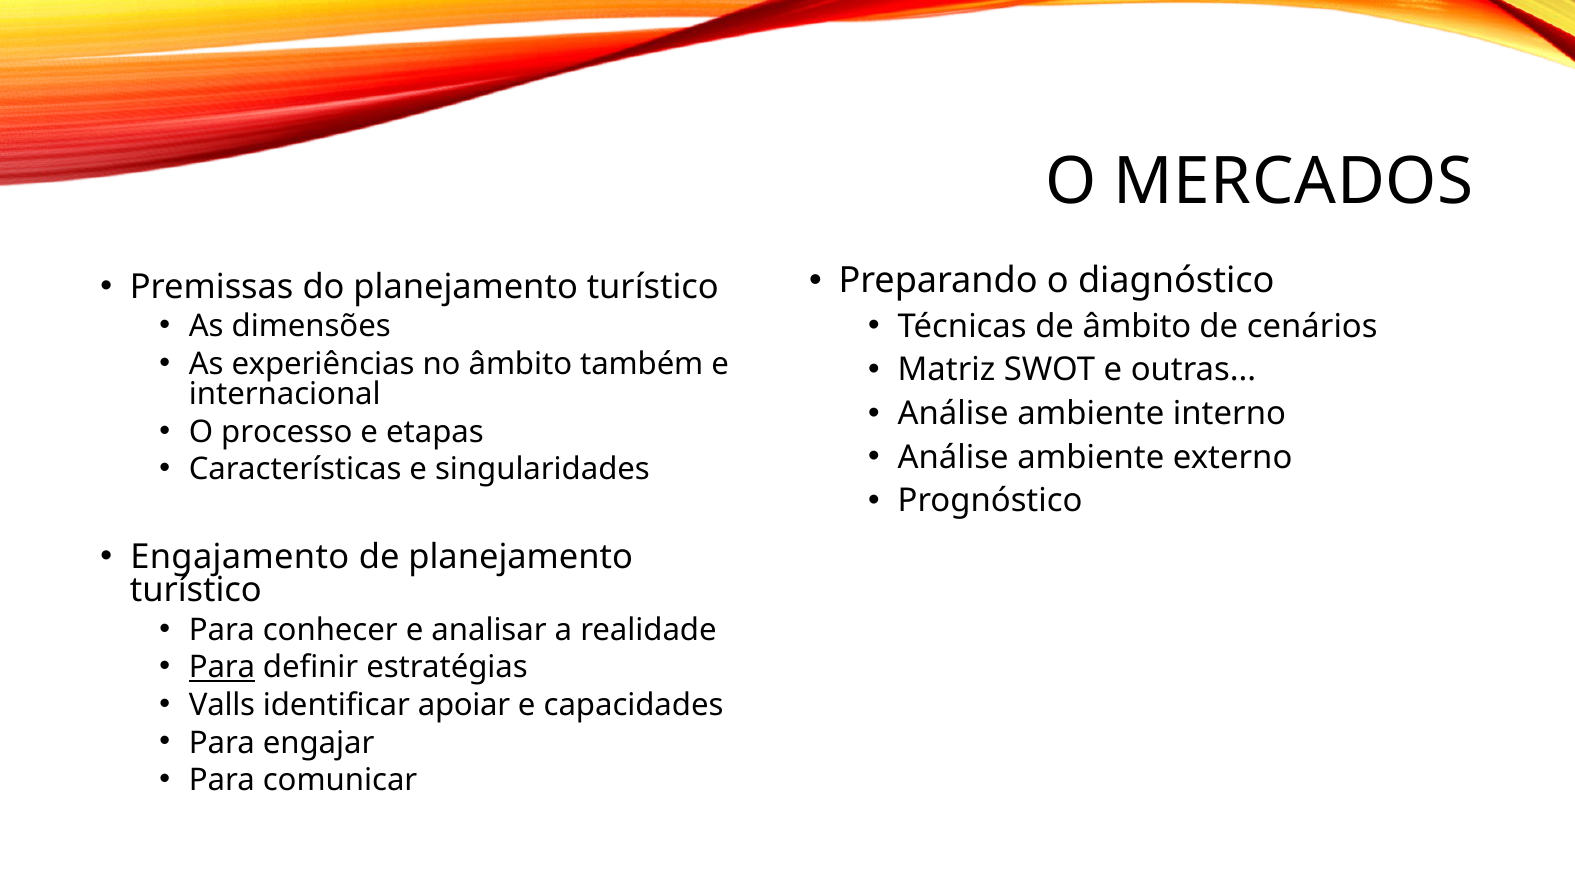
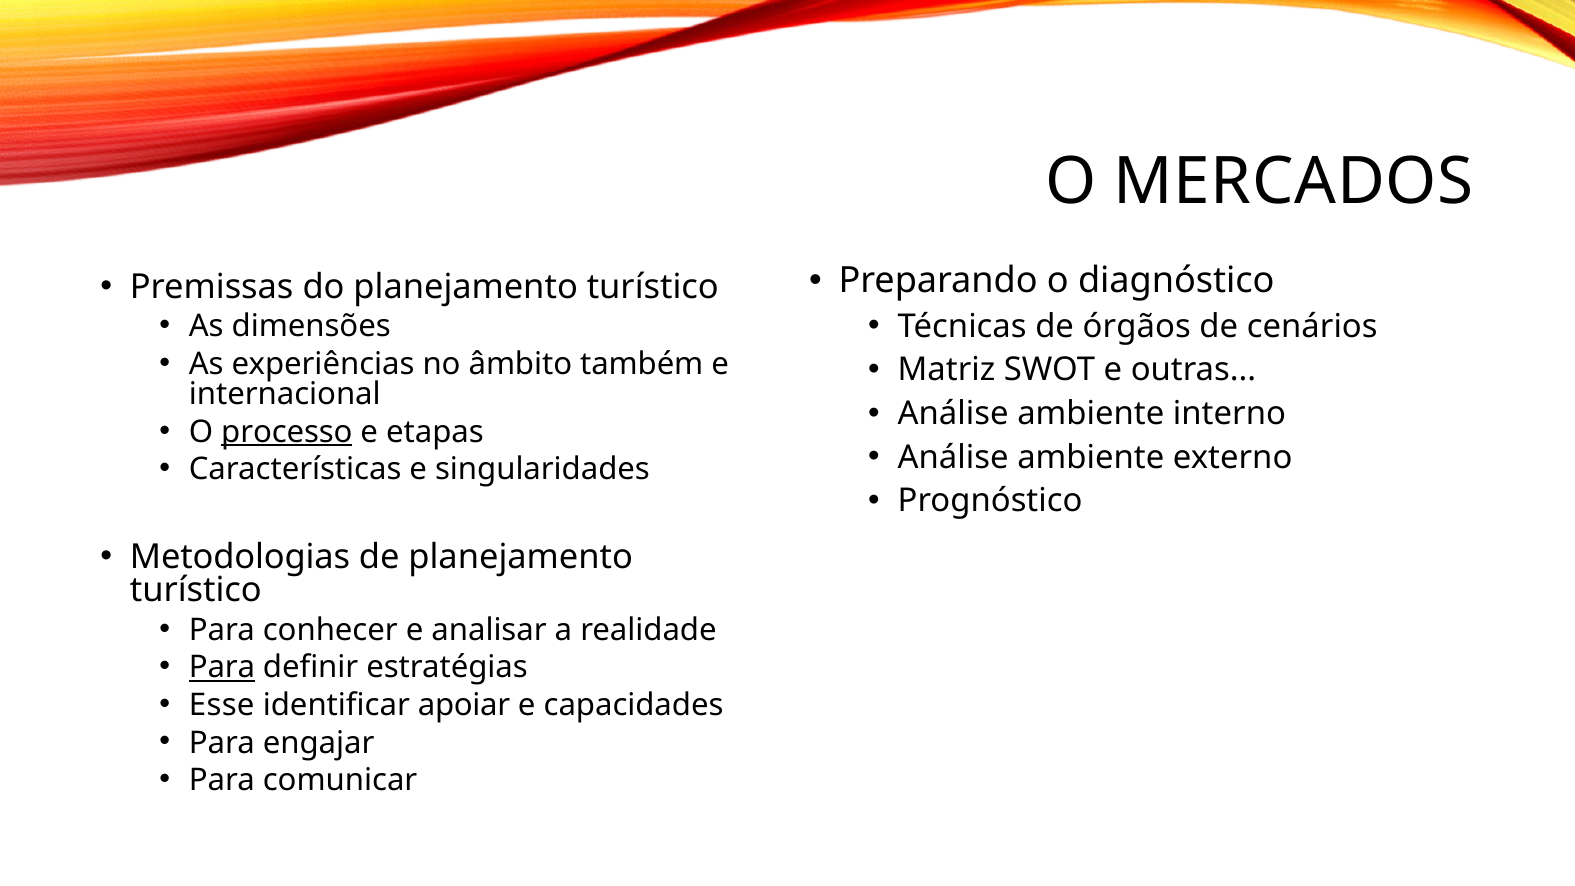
de âmbito: âmbito -> órgãos
processo underline: none -> present
Engajamento: Engajamento -> Metodologias
Valls: Valls -> Esse
